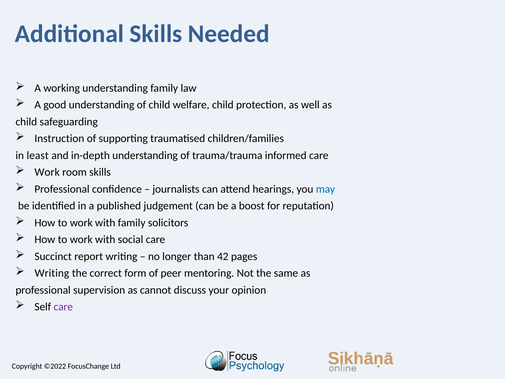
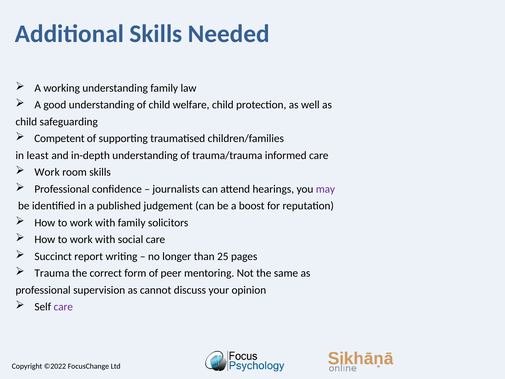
Instruction: Instruction -> Competent
may colour: blue -> purple
42: 42 -> 25
Writing at (52, 273): Writing -> Trauma
